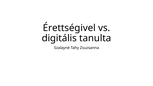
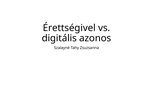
tanulta: tanulta -> azonos
